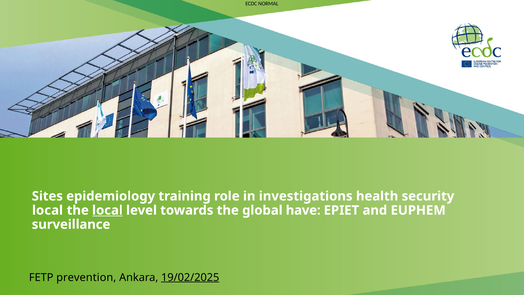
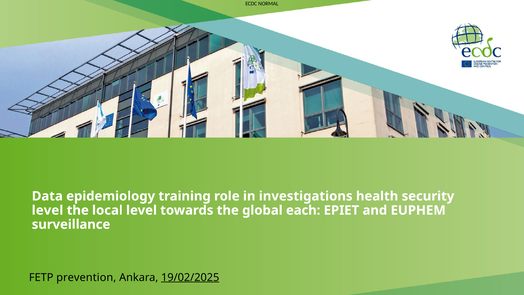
Sites: Sites -> Data
local at (48, 210): local -> level
local at (107, 210) underline: present -> none
have: have -> each
